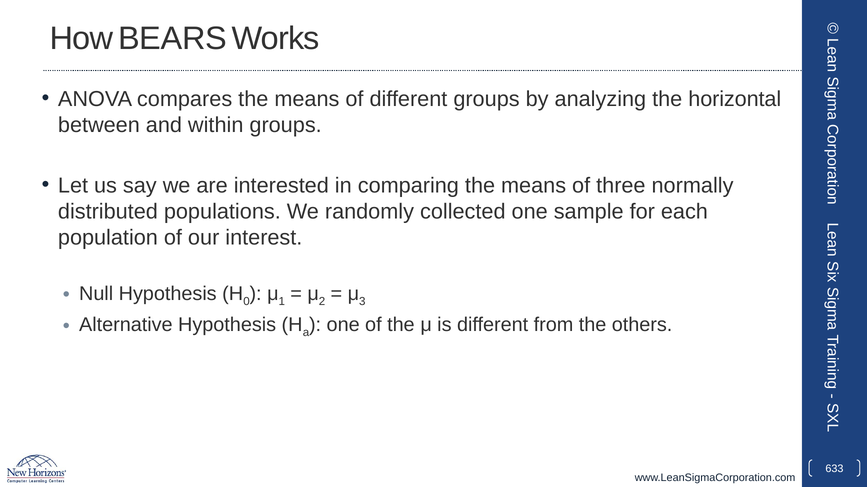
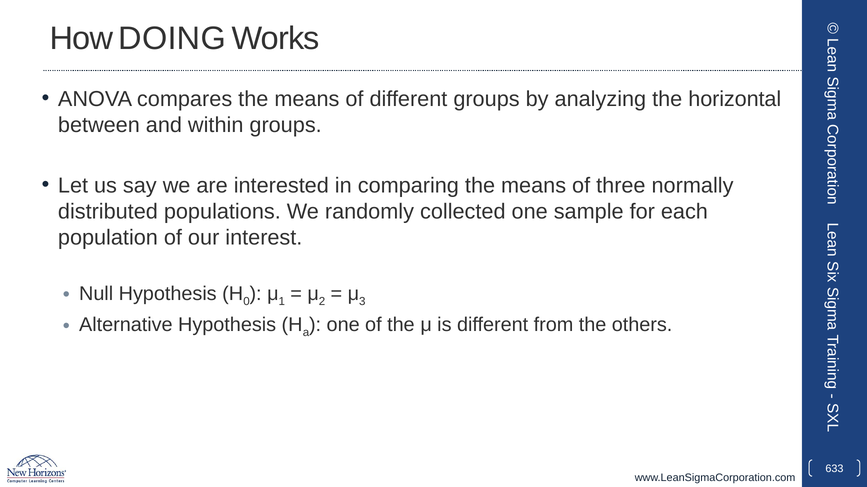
BEARS: BEARS -> DOING
